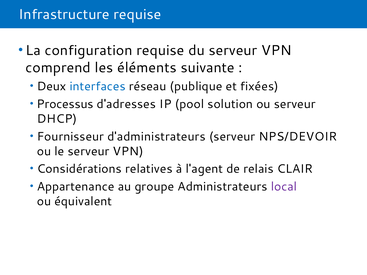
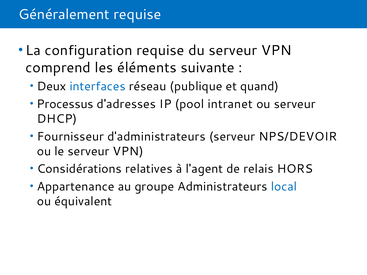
Infrastructure: Infrastructure -> Généralement
fixées: fixées -> quand
solution: solution -> intranet
CLAIR: CLAIR -> HORS
local colour: purple -> blue
